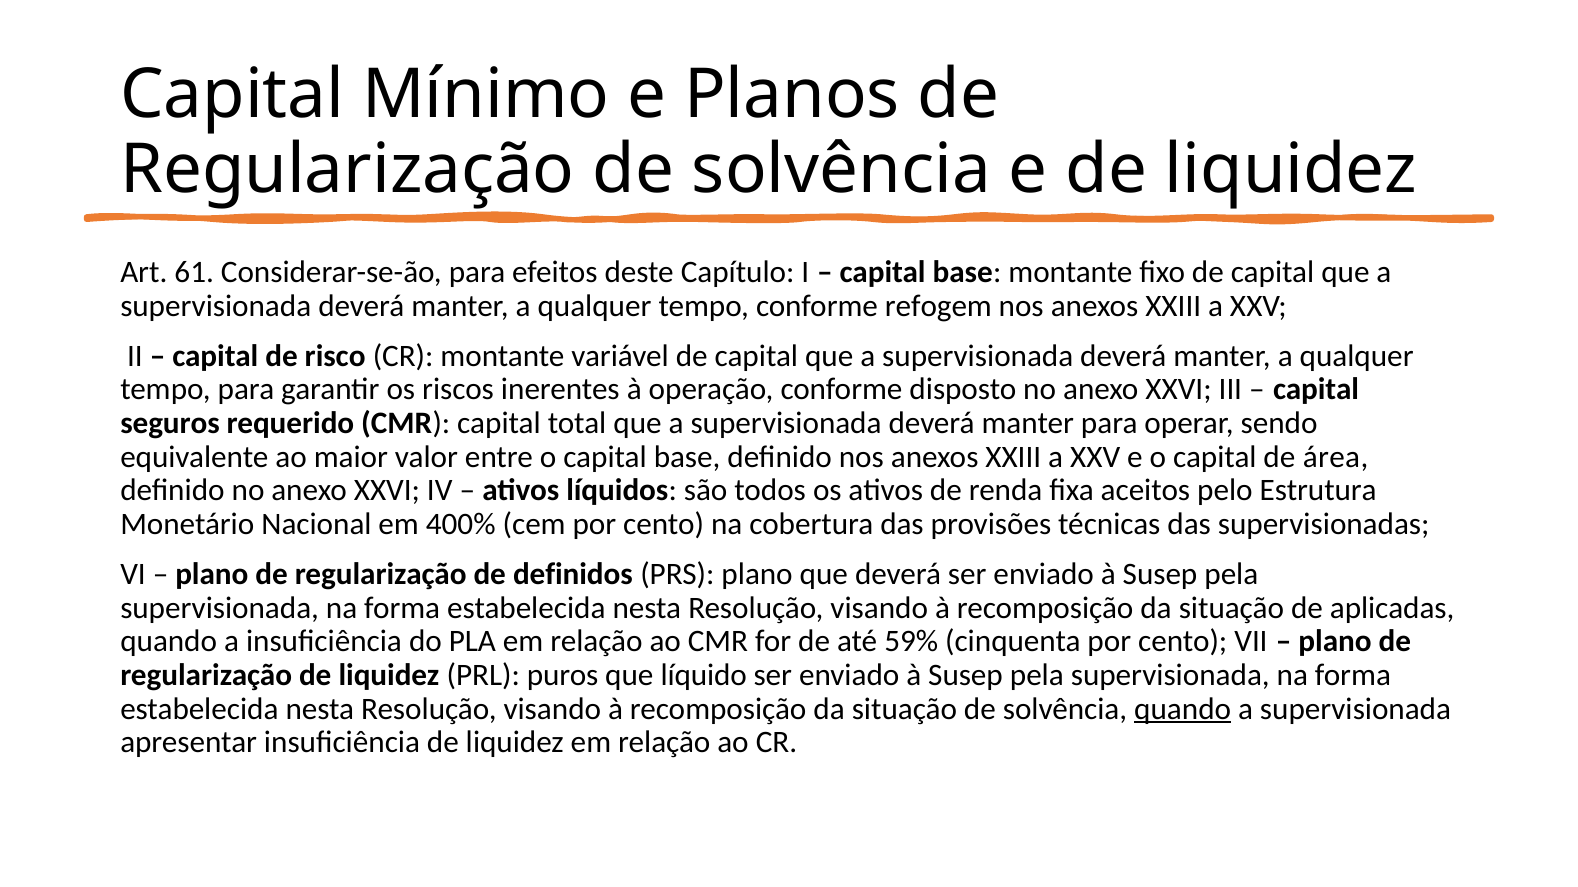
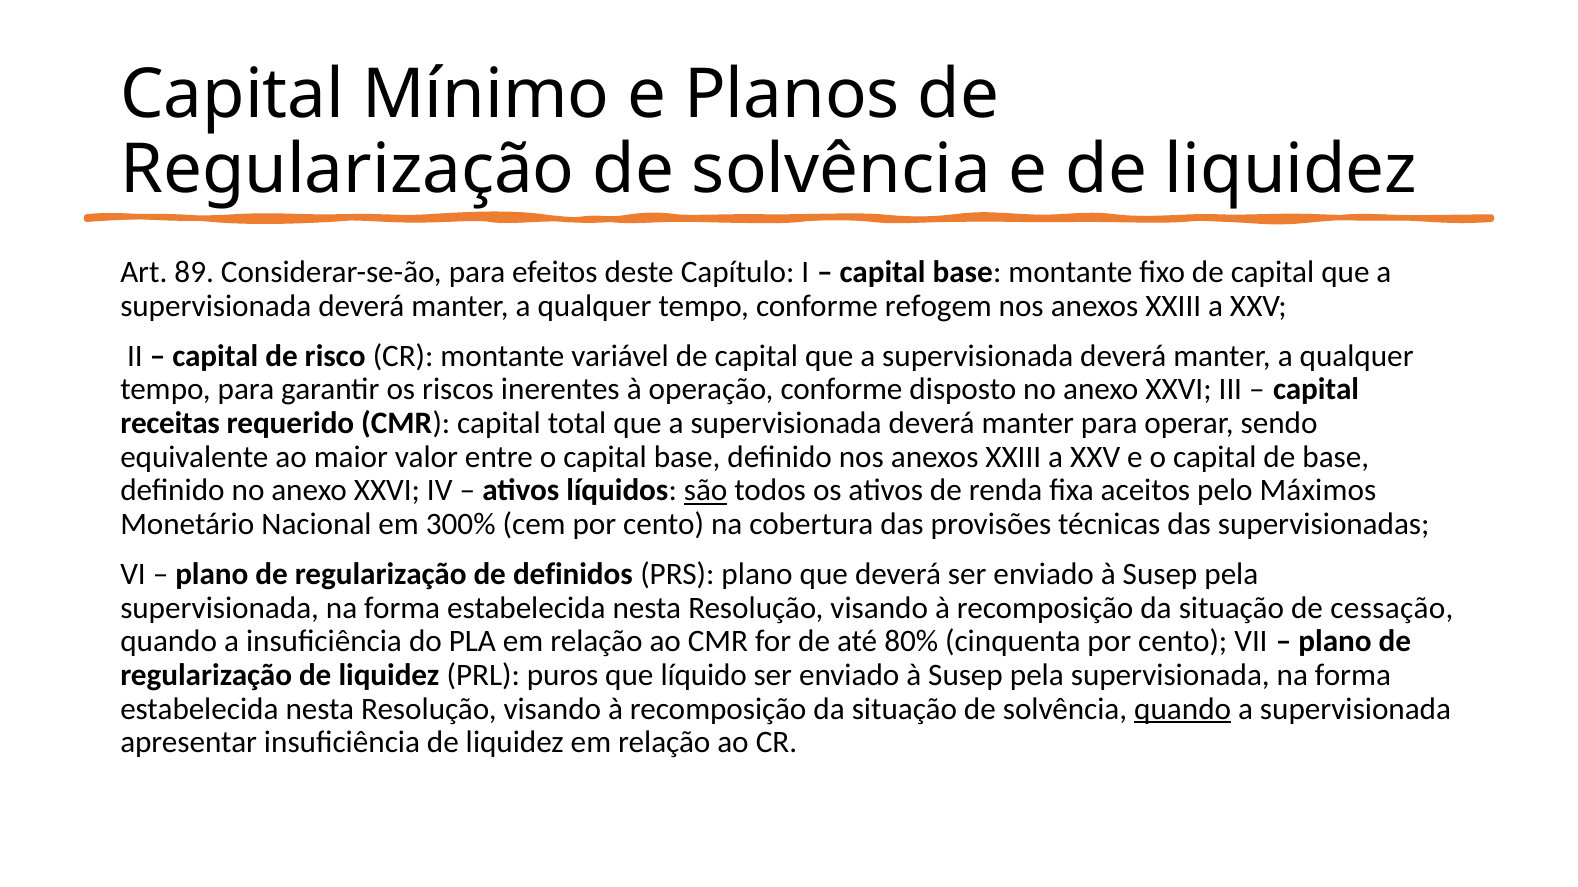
61: 61 -> 89
seguros: seguros -> receitas
de área: área -> base
são underline: none -> present
Estrutura: Estrutura -> Máximos
400%: 400% -> 300%
aplicadas: aplicadas -> cessação
59%: 59% -> 80%
